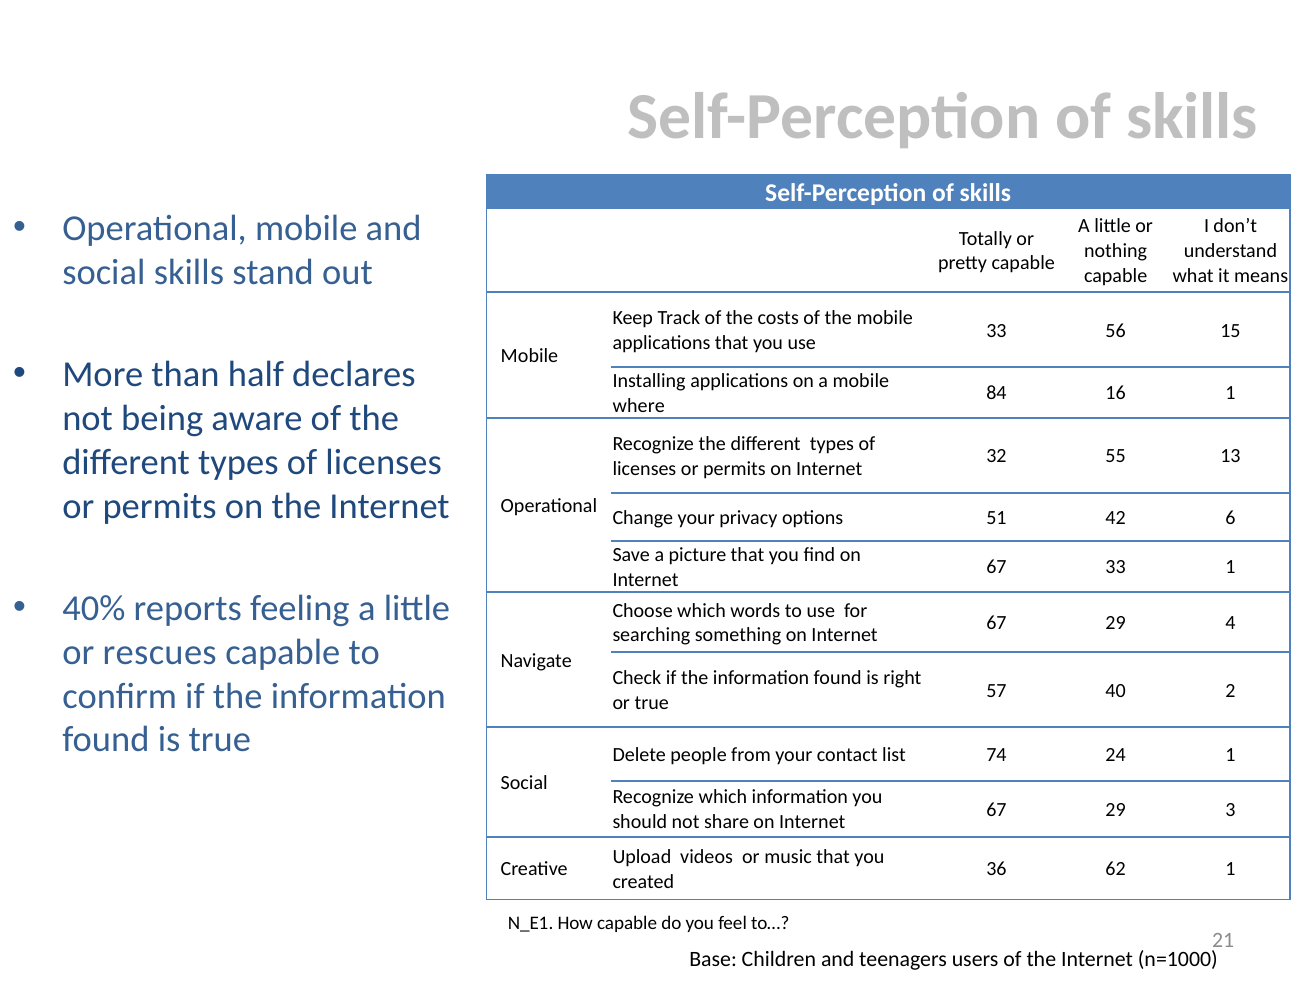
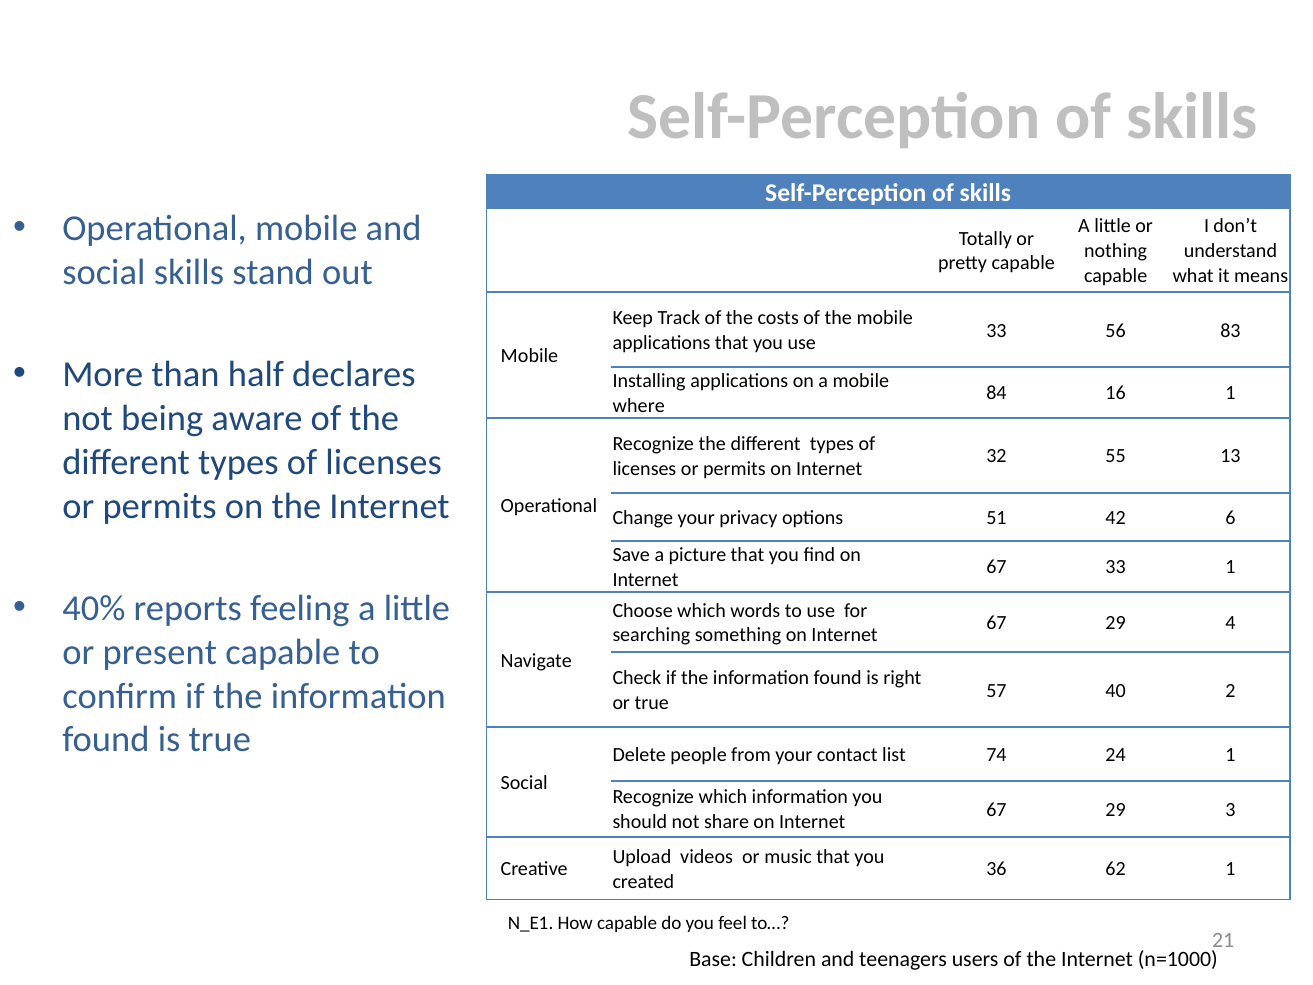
15: 15 -> 83
rescues: rescues -> present
